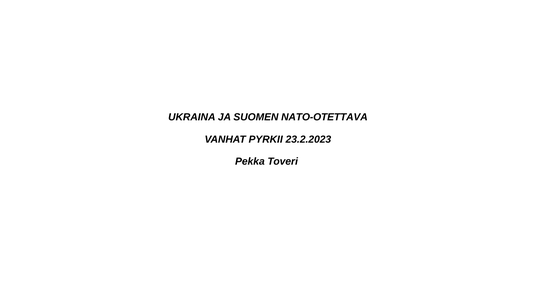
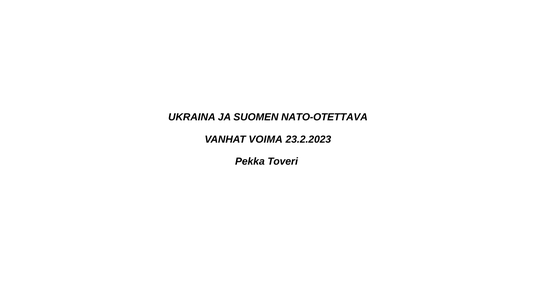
PYRKII: PYRKII -> VOIMA
